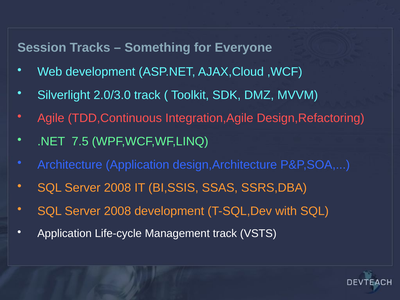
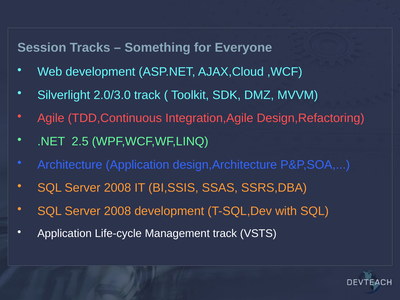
7.5: 7.5 -> 2.5
